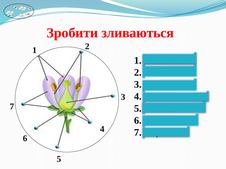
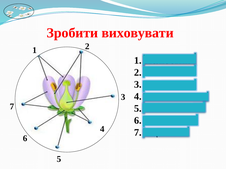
зливаються: зливаються -> виховувати
